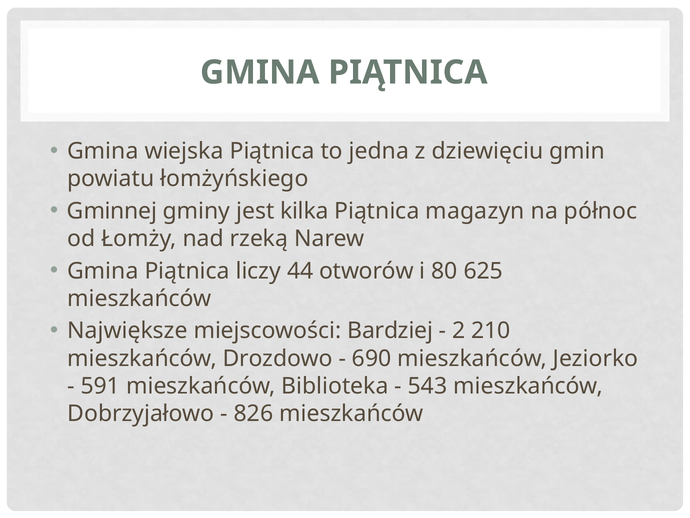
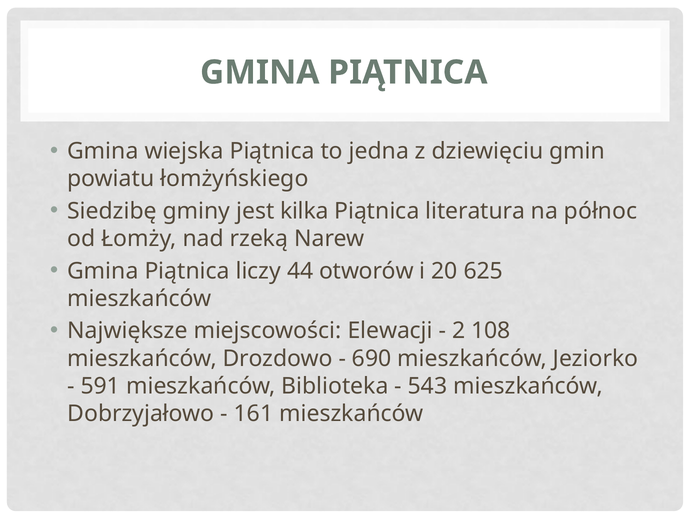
Gminnej: Gminnej -> Siedzibę
magazyn: magazyn -> literatura
80: 80 -> 20
Bardziej: Bardziej -> Elewacji
210: 210 -> 108
826: 826 -> 161
